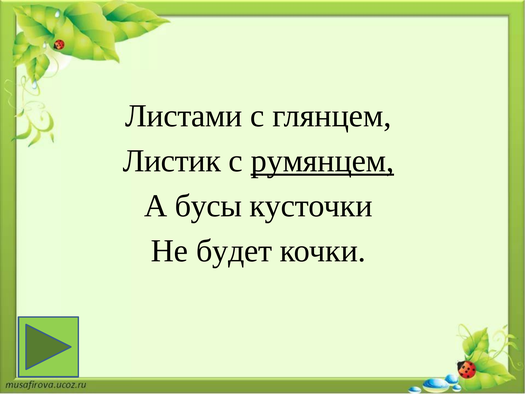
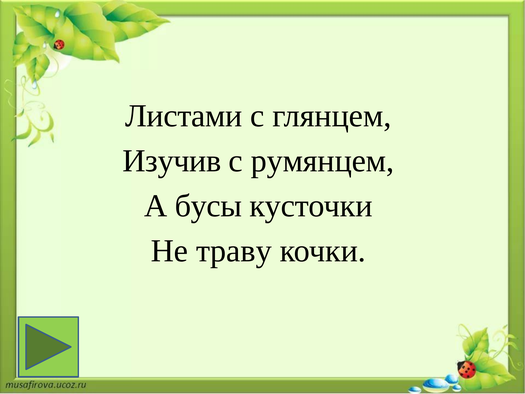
Листик: Листик -> Изучив
румянцем underline: present -> none
будет: будет -> траву
